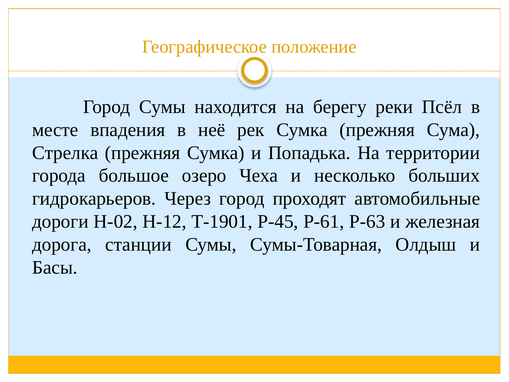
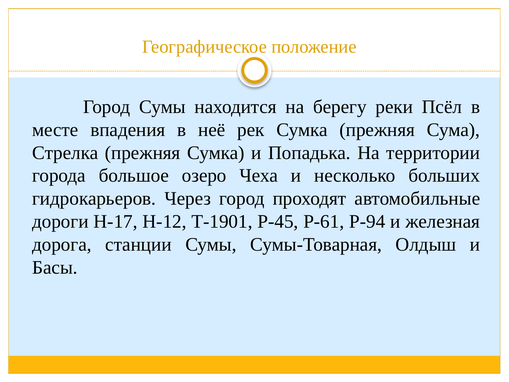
Н-02: Н-02 -> Н-17
Р-63: Р-63 -> Р-94
